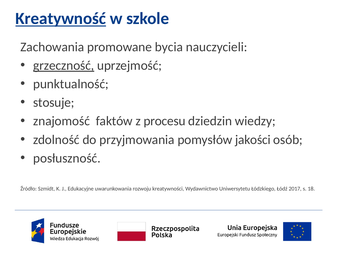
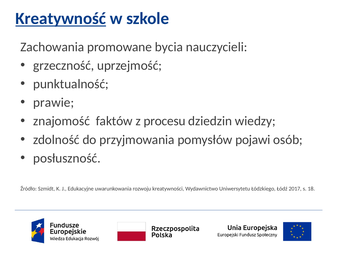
grzeczność underline: present -> none
stosuje: stosuje -> prawie
jakości: jakości -> pojawi
